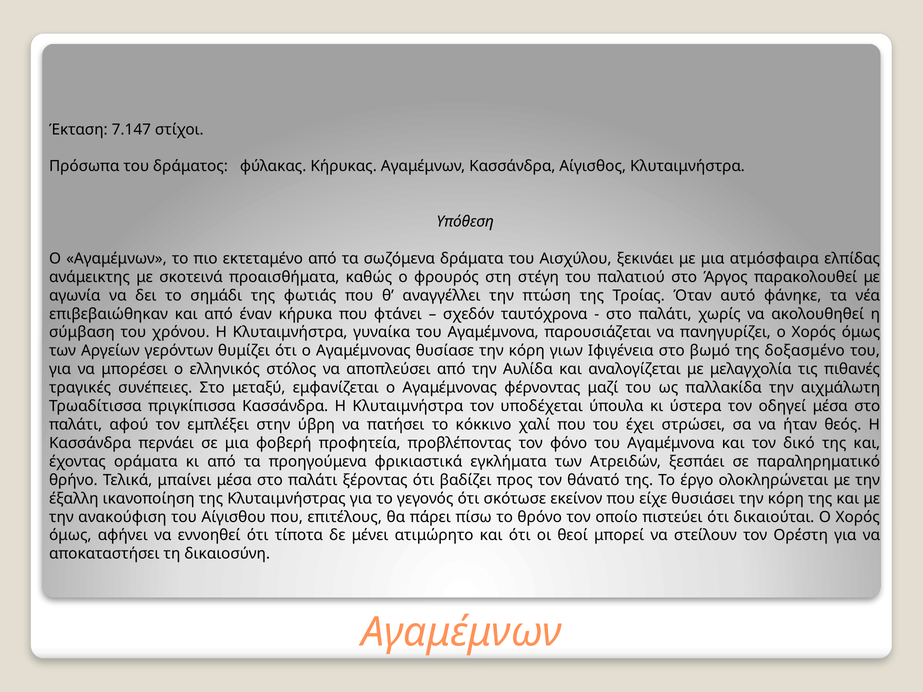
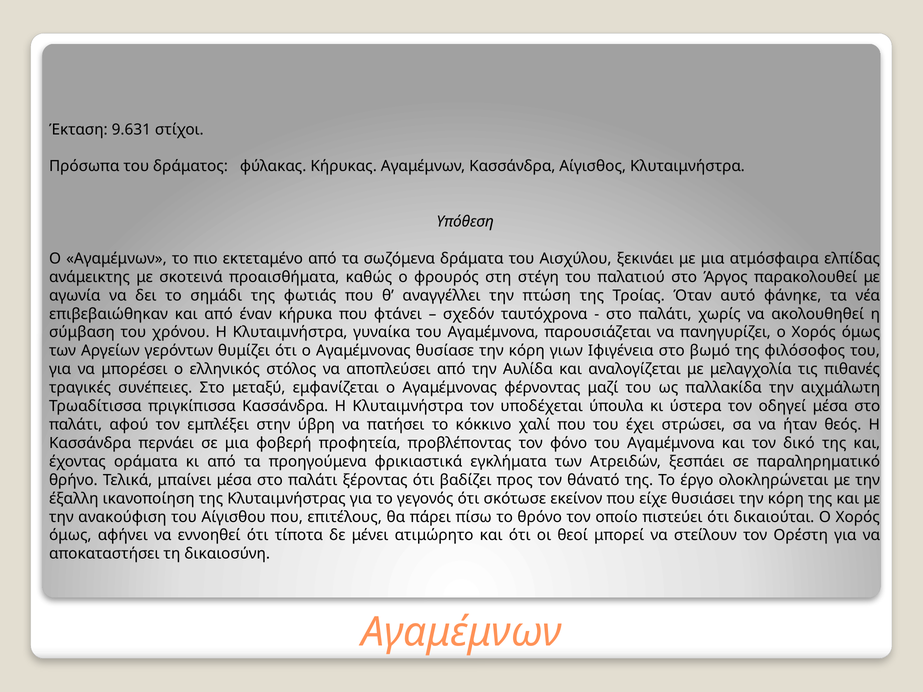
7.147: 7.147 -> 9.631
δοξασμένο: δοξασμένο -> φιλόσοφος
